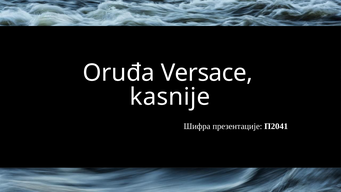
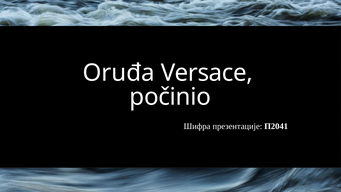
kasnije: kasnije -> počinio
